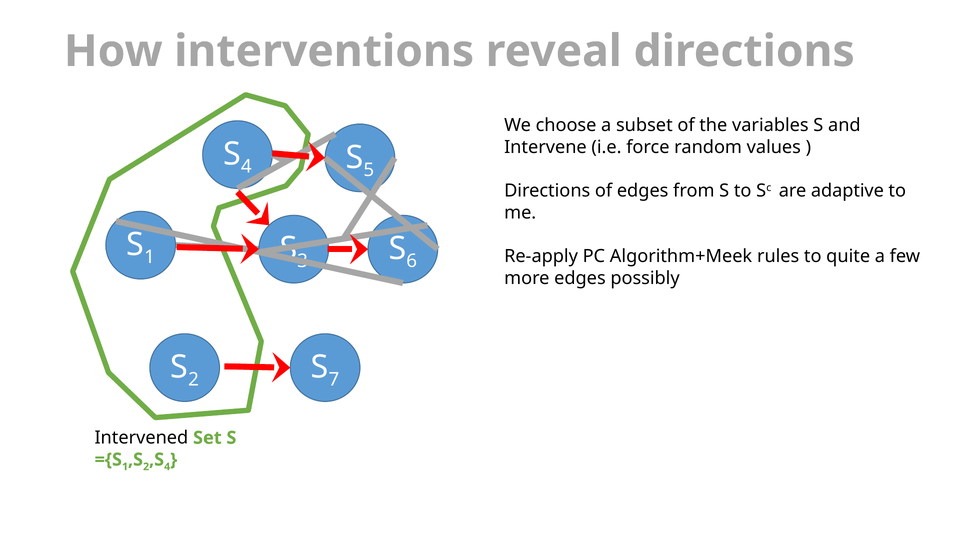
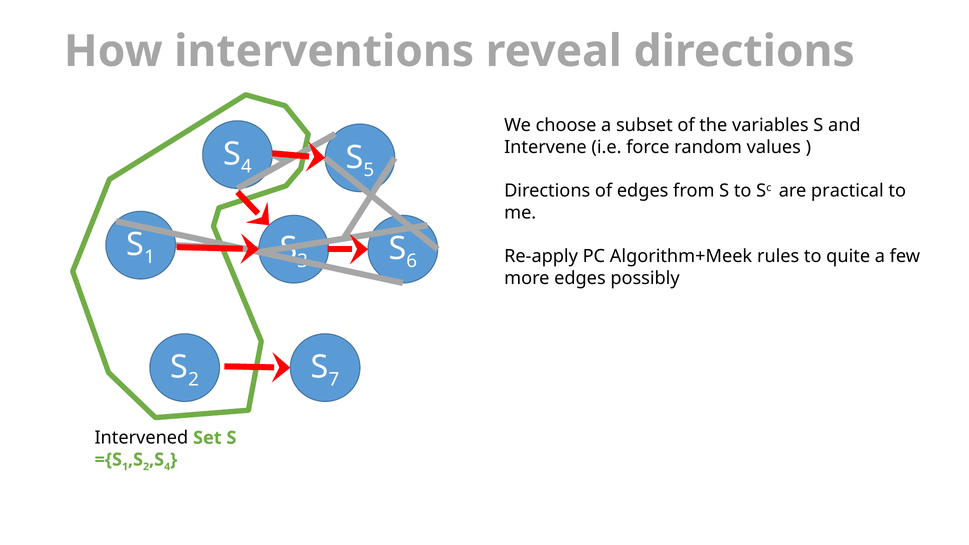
adaptive: adaptive -> practical
